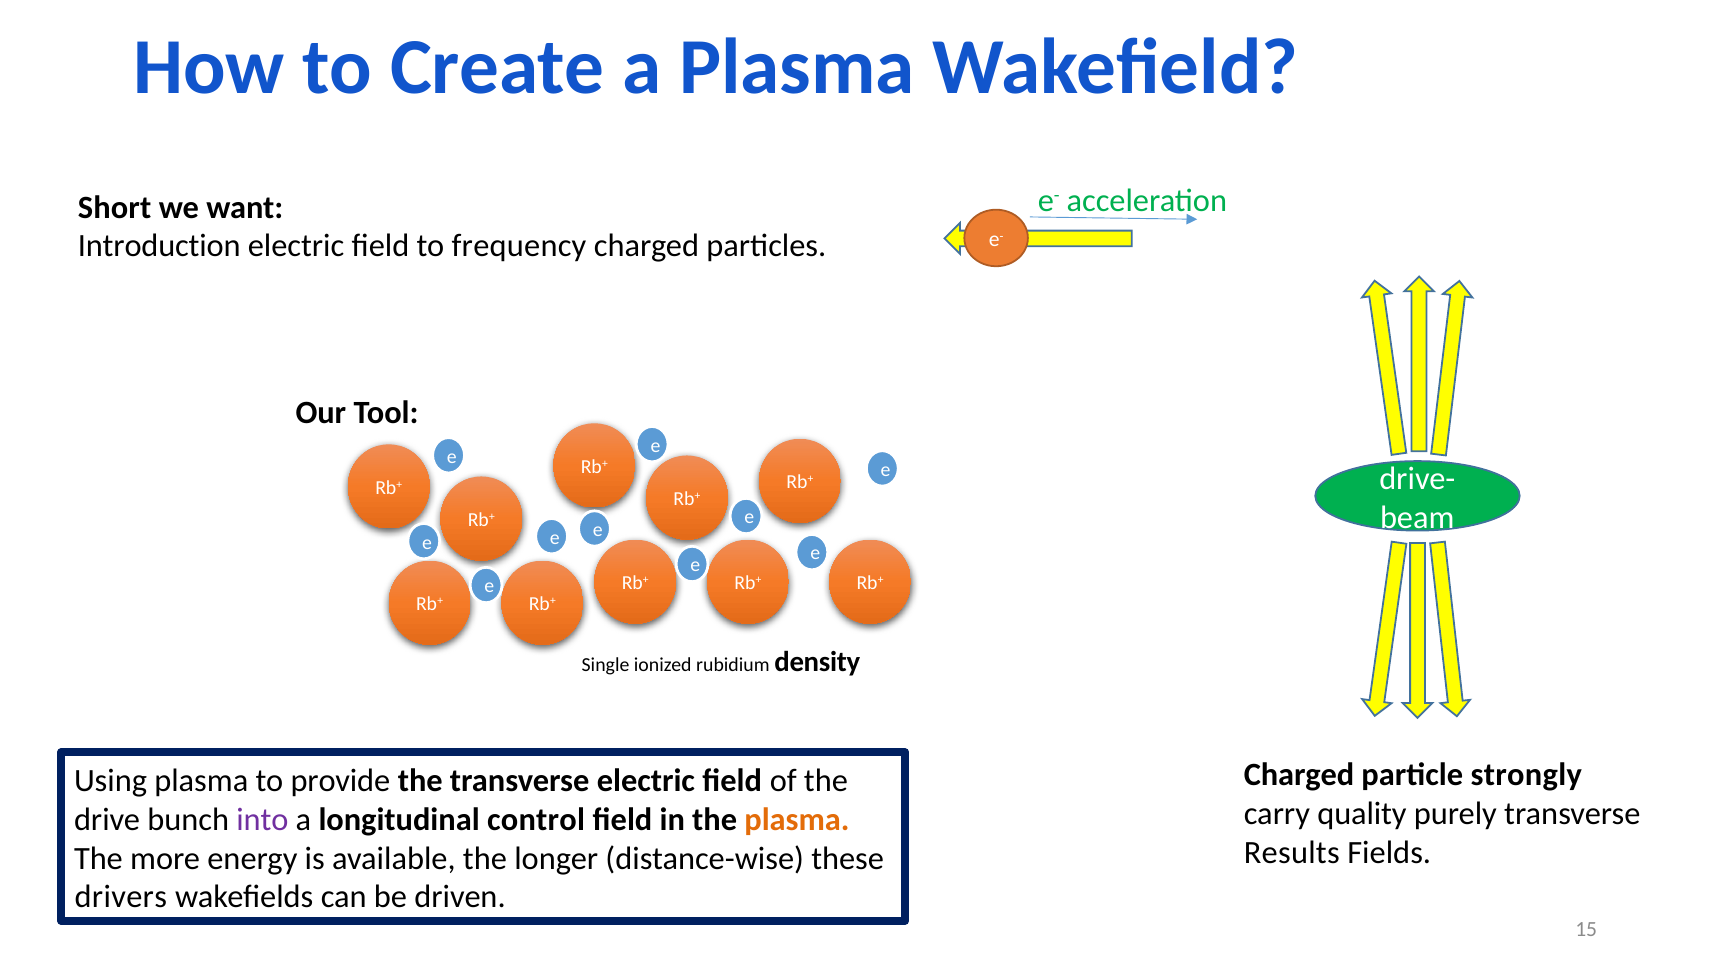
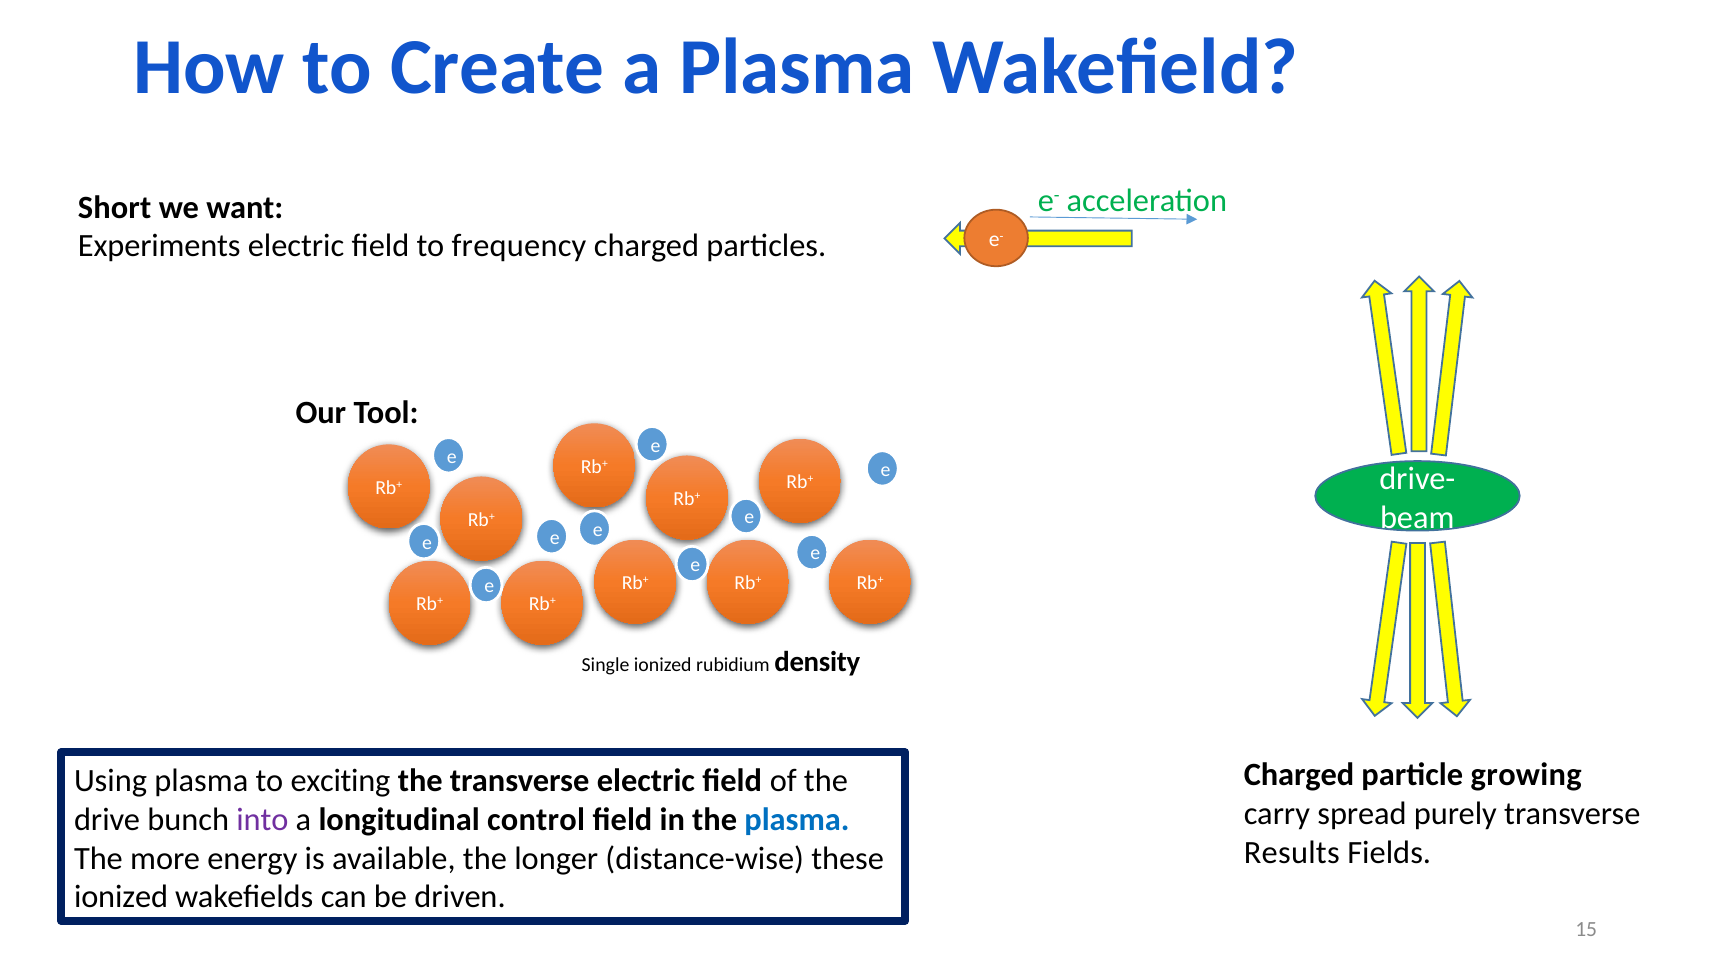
Introduction: Introduction -> Experiments
strongly: strongly -> growing
provide: provide -> exciting
quality: quality -> spread
plasma at (797, 819) colour: orange -> blue
drivers at (121, 897): drivers -> ionized
